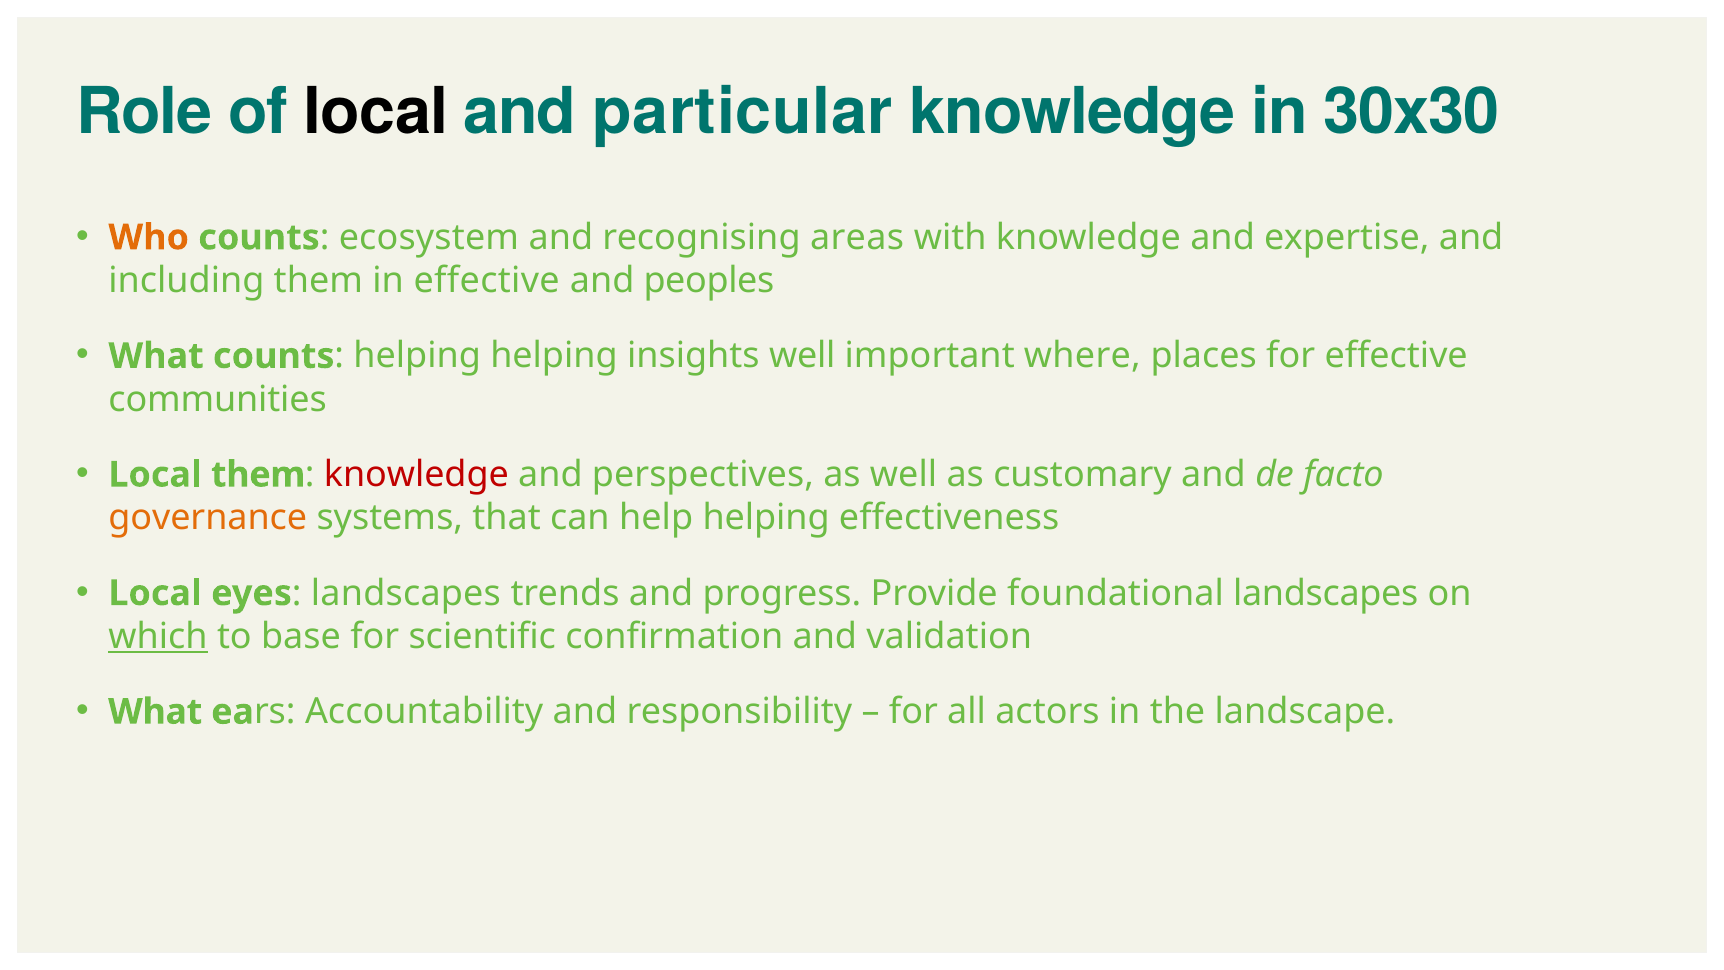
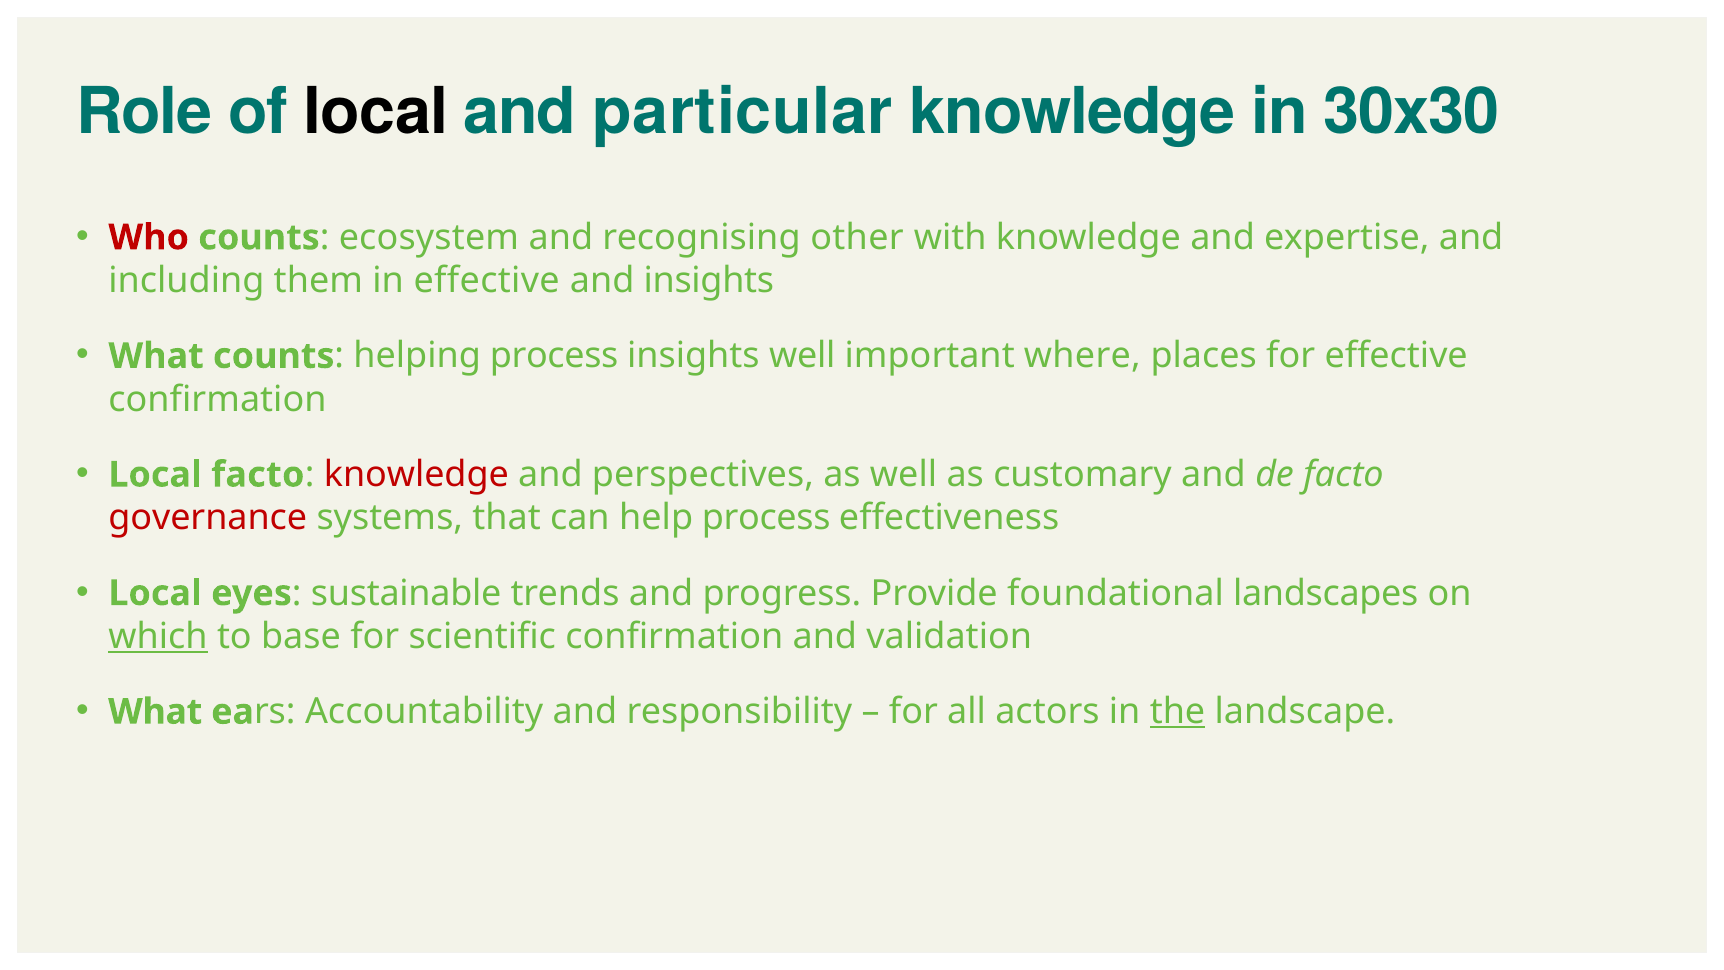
Who colour: orange -> red
areas: areas -> other
and peoples: peoples -> insights
helping helping: helping -> process
communities at (218, 399): communities -> confirmation
Local them: them -> facto
governance colour: orange -> red
help helping: helping -> process
landscapes at (406, 593): landscapes -> sustainable
the underline: none -> present
